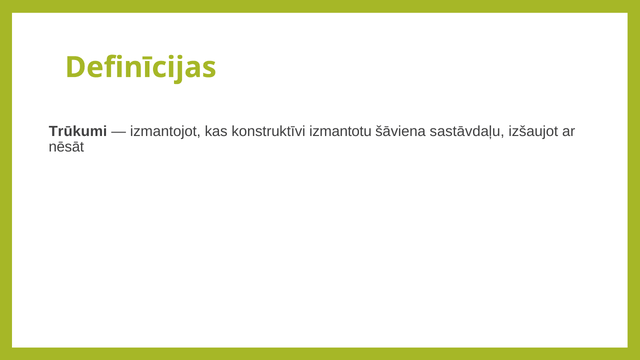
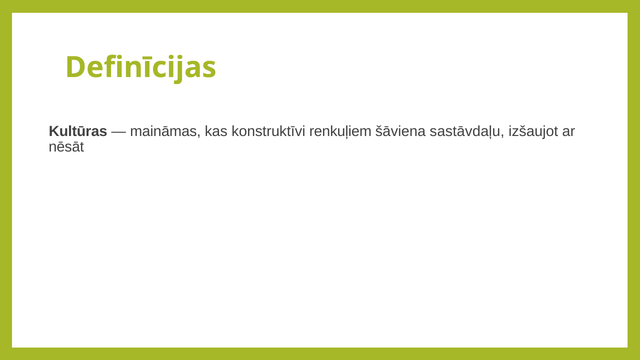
Trūkumi: Trūkumi -> Kultūras
izmantojot: izmantojot -> maināmas
izmantotu: izmantotu -> renkuļiem
